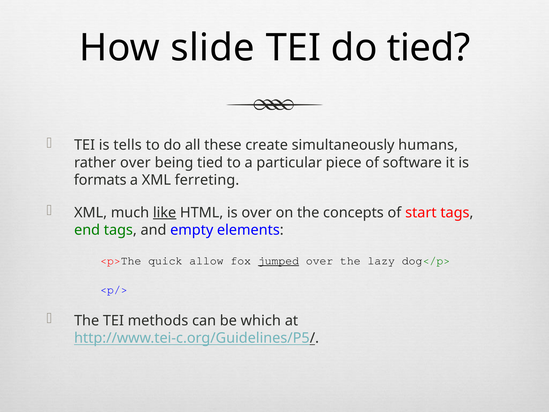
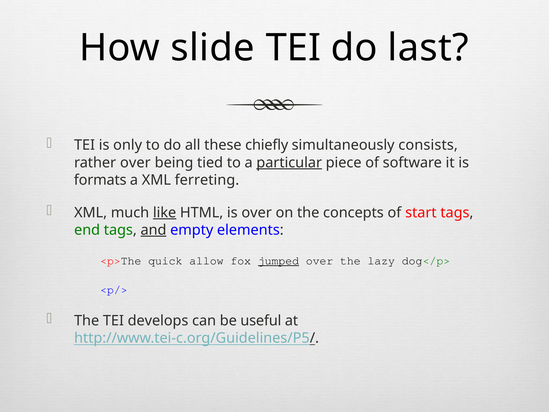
do tied: tied -> last
tells: tells -> only
create: create -> chiefly
humans: humans -> consists
particular underline: none -> present
and underline: none -> present
methods: methods -> develops
which: which -> useful
